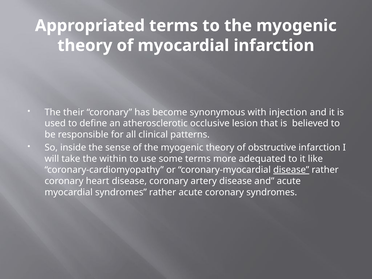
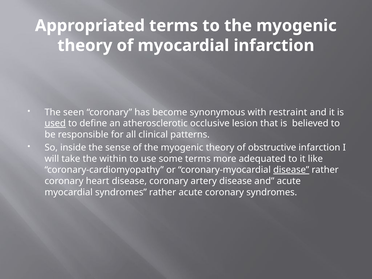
their: their -> seen
injection: injection -> restraint
used underline: none -> present
